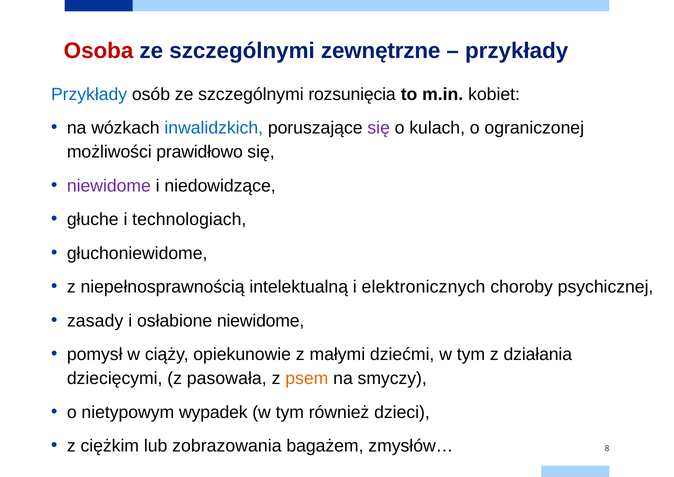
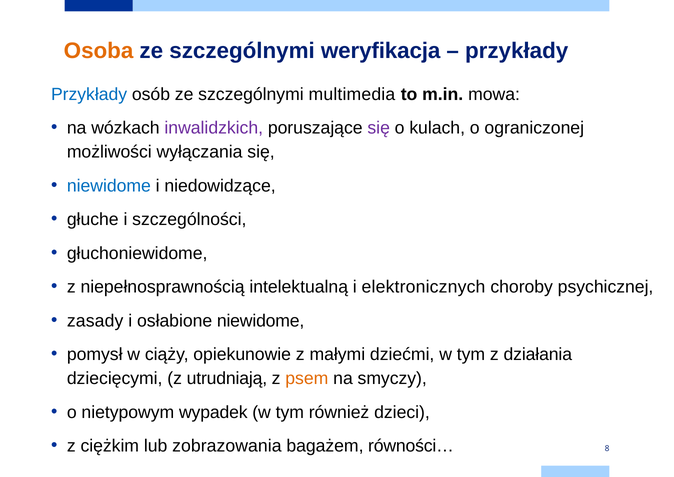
Osoba colour: red -> orange
zewnętrzne: zewnętrzne -> weryfikacja
rozsunięcia: rozsunięcia -> multimedia
kobiet: kobiet -> mowa
inwalidzkich colour: blue -> purple
prawidłowo: prawidłowo -> wyłączania
niewidome at (109, 186) colour: purple -> blue
technologiach: technologiach -> szczególności
pasowała: pasowała -> utrudniają
zmysłów…: zmysłów… -> równości…
